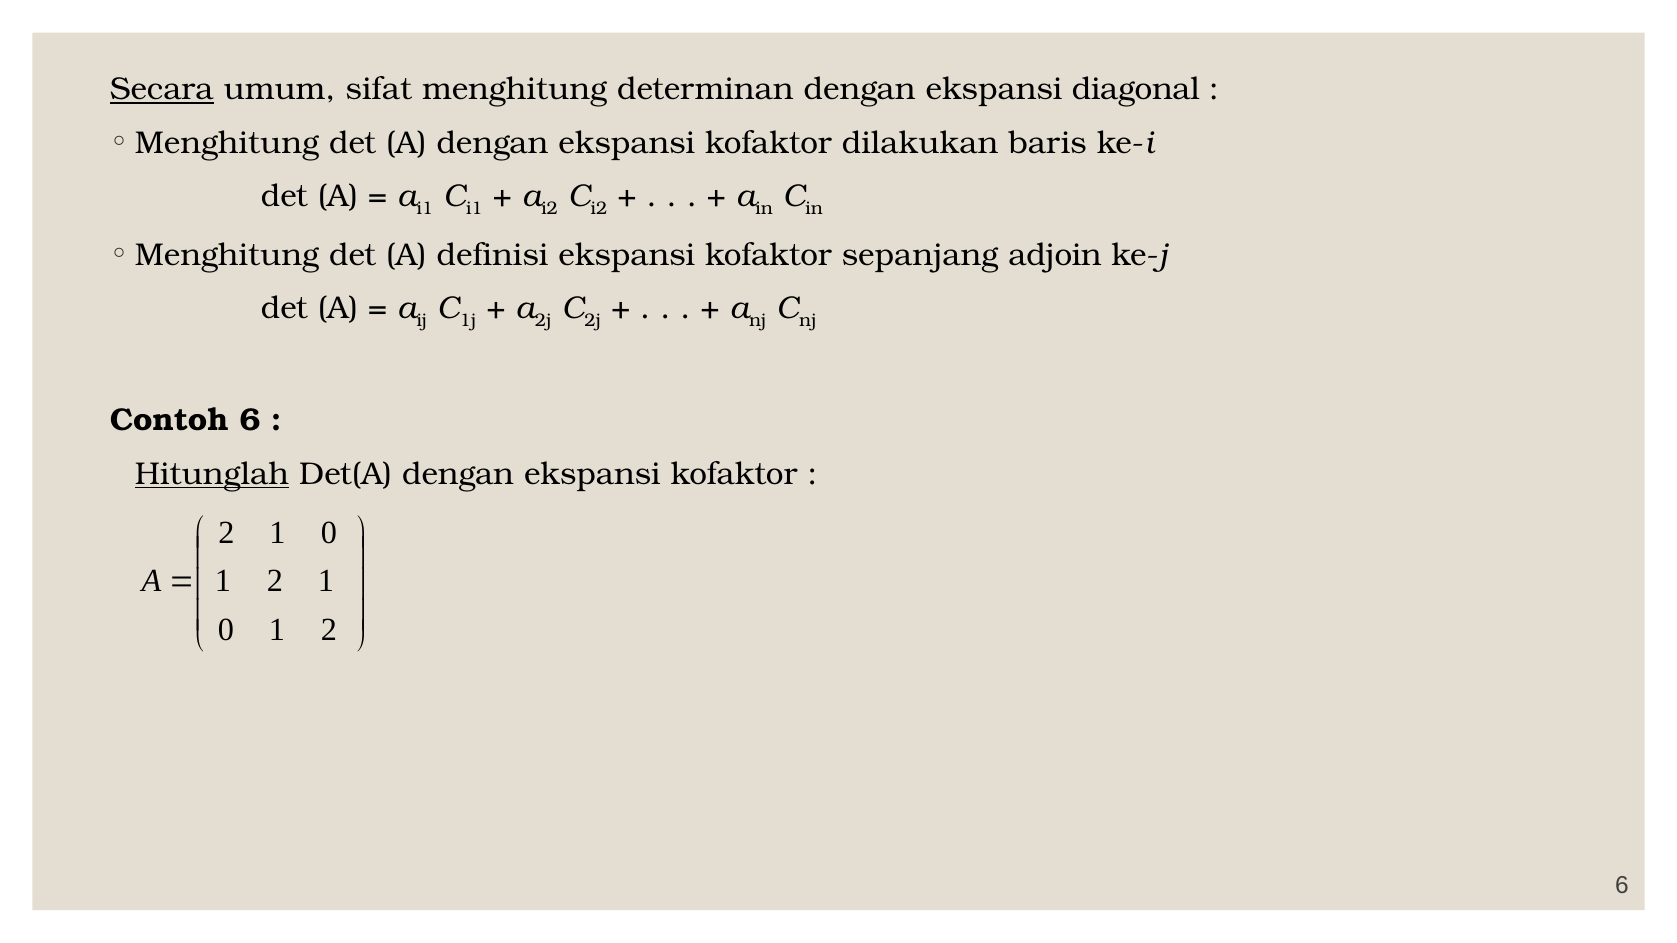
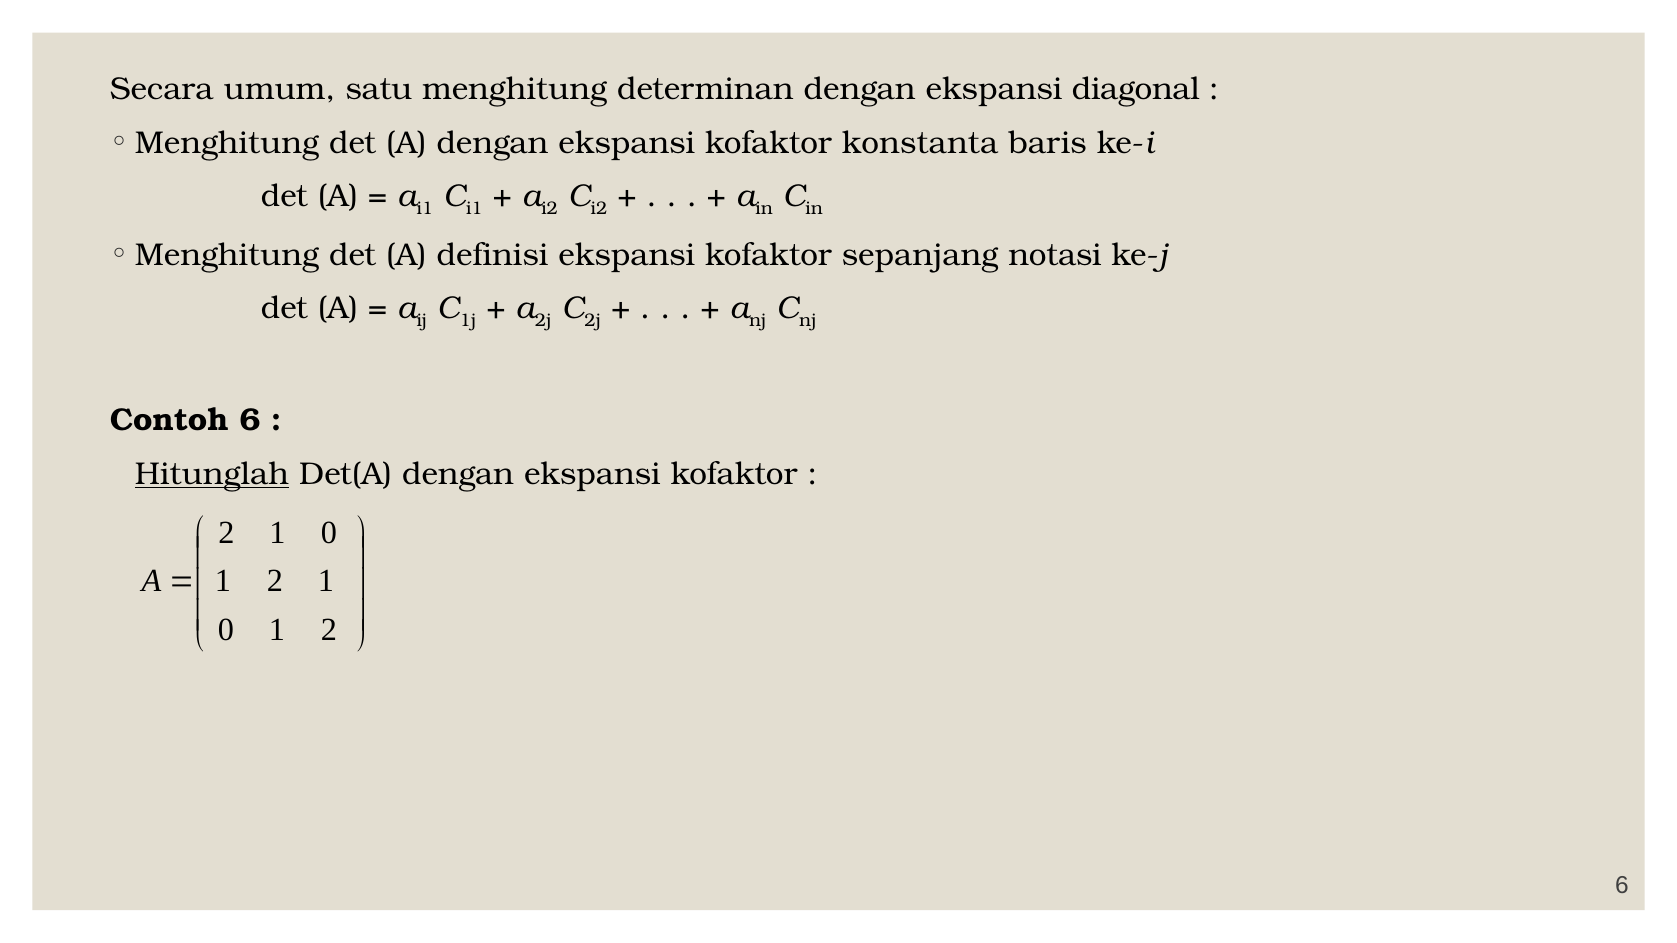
Secara underline: present -> none
sifat: sifat -> satu
dilakukan: dilakukan -> konstanta
adjoin: adjoin -> notasi
